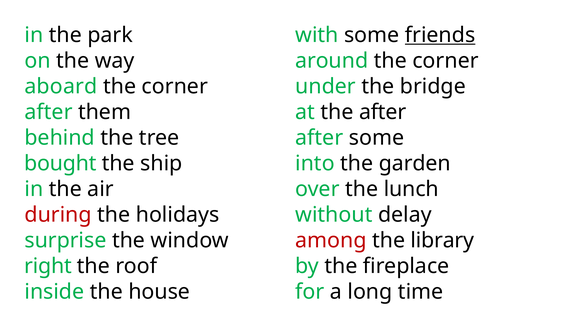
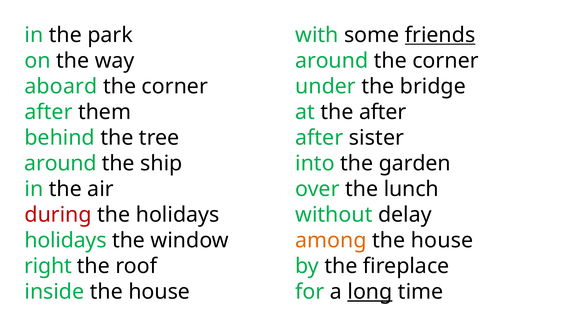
after some: some -> sister
bought at (60, 163): bought -> around
surprise at (65, 241): surprise -> holidays
among colour: red -> orange
library at (442, 241): library -> house
long underline: none -> present
